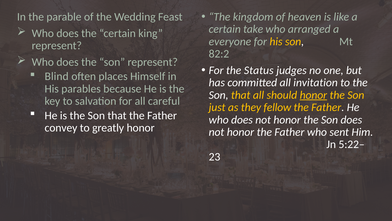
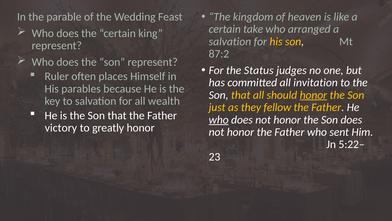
everyone at (230, 41): everyone -> salvation
82:2: 82:2 -> 87:2
Blind: Blind -> Ruler
careful: careful -> wealth
who at (219, 119) underline: none -> present
convey: convey -> victory
